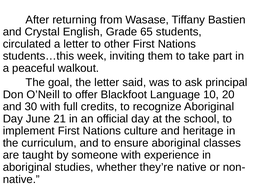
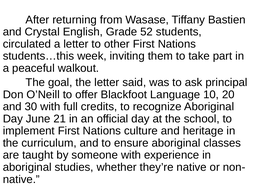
65: 65 -> 52
